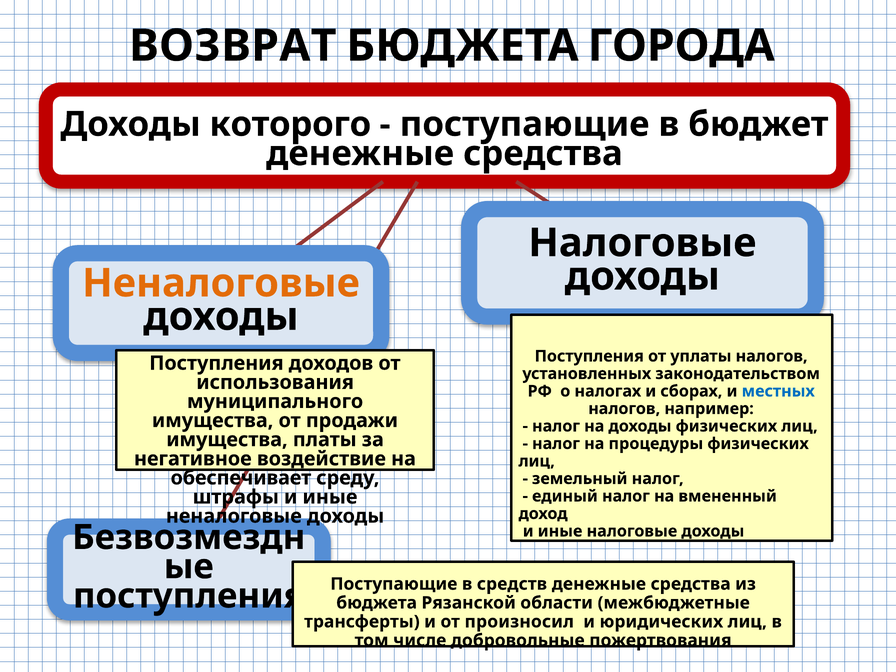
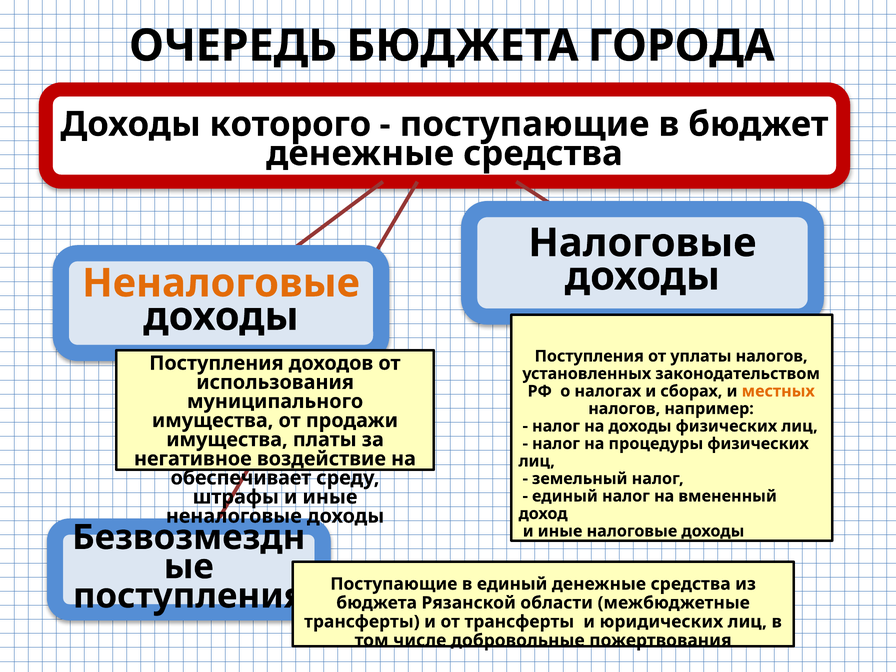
ВОЗВРАТ: ВОЗВРАТ -> ОЧЕРЕДЬ
местных colour: blue -> orange
в средств: средств -> единый
от произносил: произносил -> трансферты
